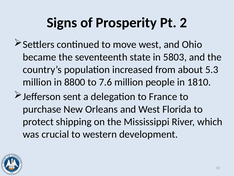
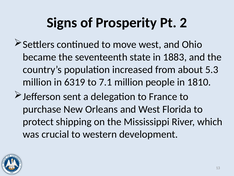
5803: 5803 -> 1883
8800: 8800 -> 6319
7.6: 7.6 -> 7.1
